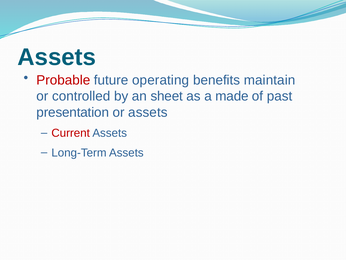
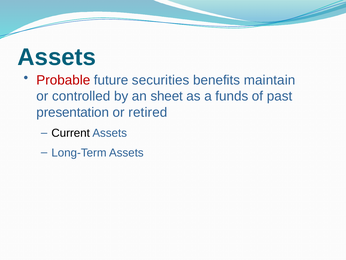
operating: operating -> securities
made: made -> funds
or assets: assets -> retired
Current colour: red -> black
